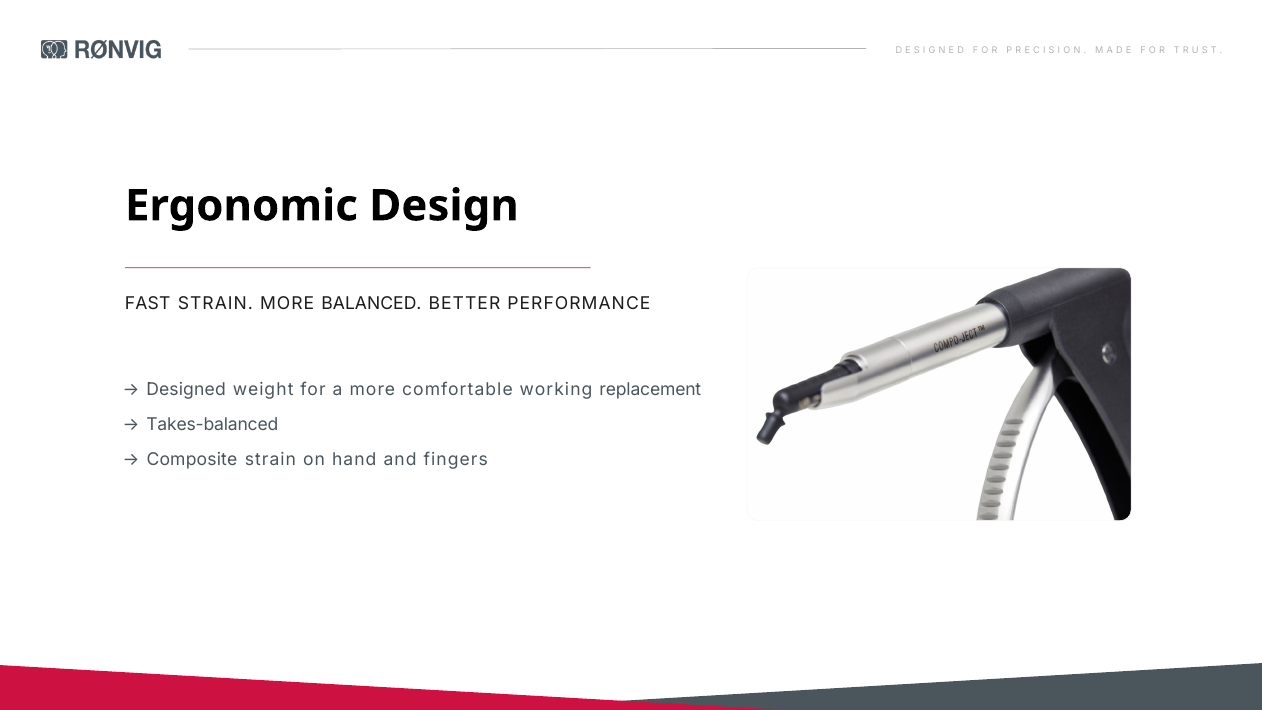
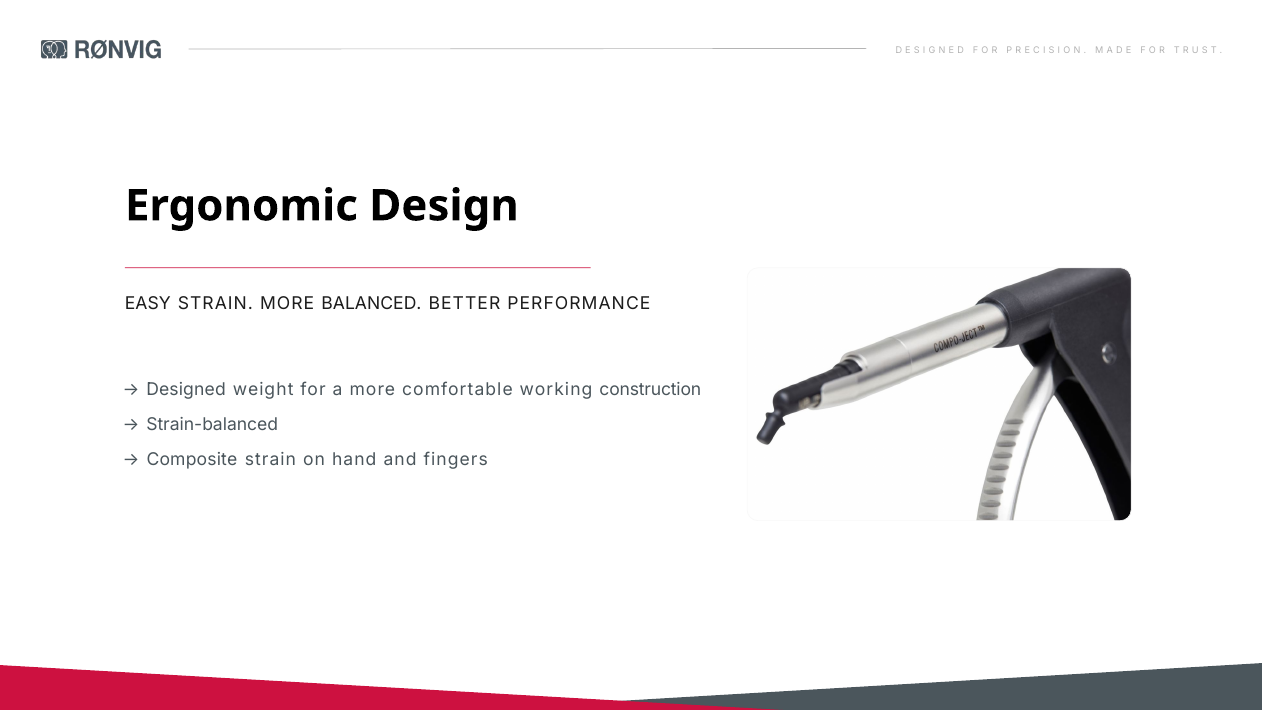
FAST: FAST -> EASY
replacement: replacement -> construction
Takes-balanced: Takes-balanced -> Strain-balanced
